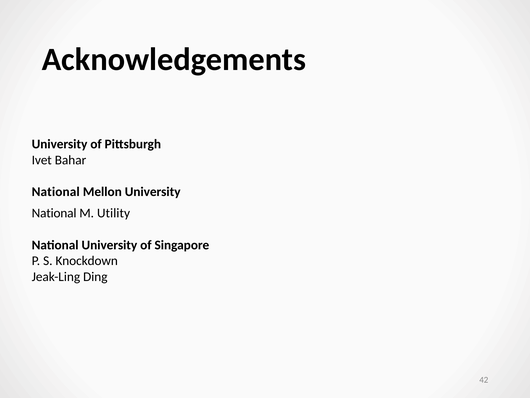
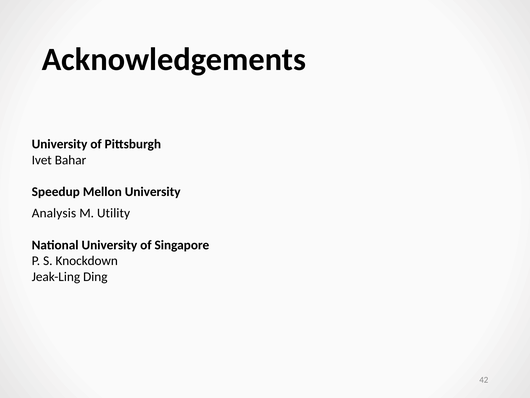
National at (56, 192): National -> Speedup
National at (54, 213): National -> Analysis
